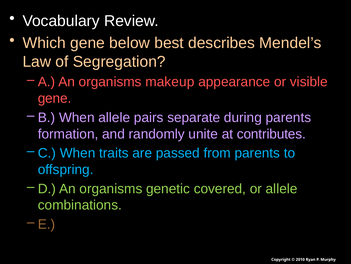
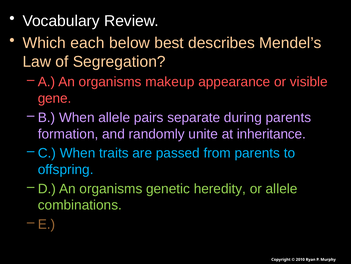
Which gene: gene -> each
contributes: contributes -> inheritance
genetic covered: covered -> heredity
